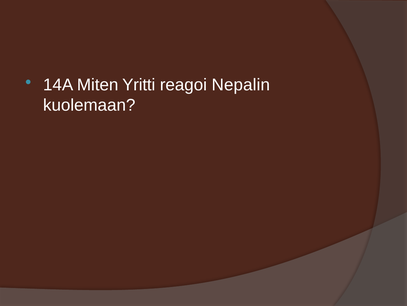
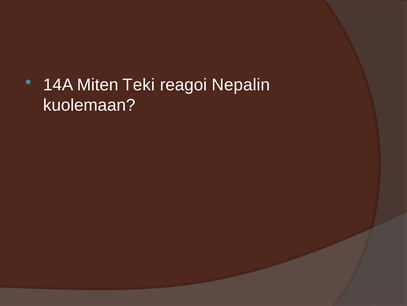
Yritti: Yritti -> Teki
